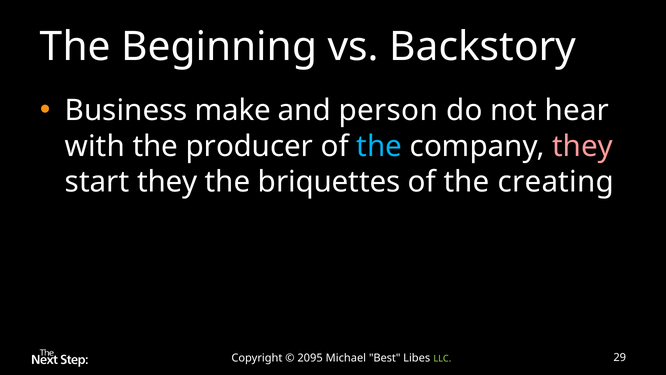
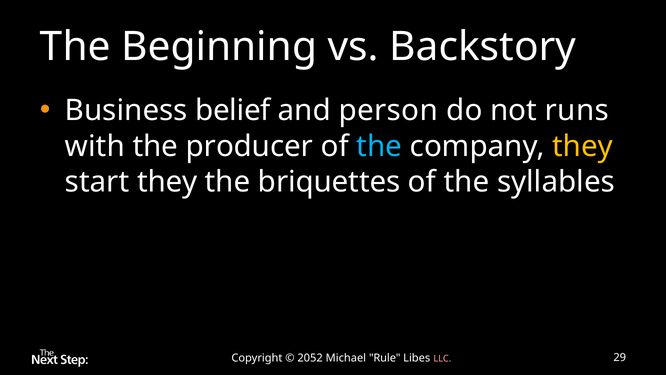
make: make -> belief
hear: hear -> runs
they at (583, 146) colour: pink -> yellow
creating: creating -> syllables
2095: 2095 -> 2052
Best: Best -> Rule
LLC colour: light green -> pink
